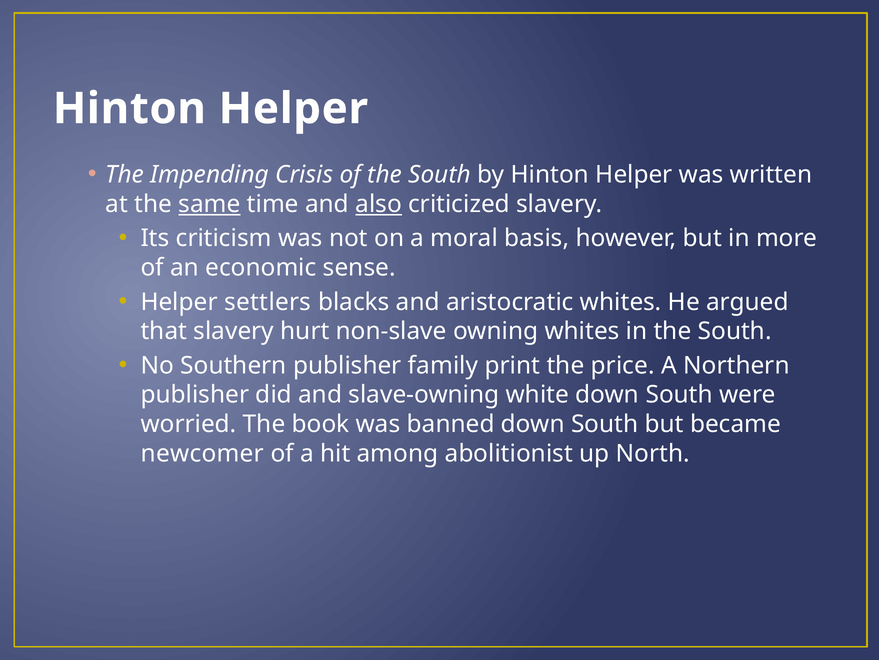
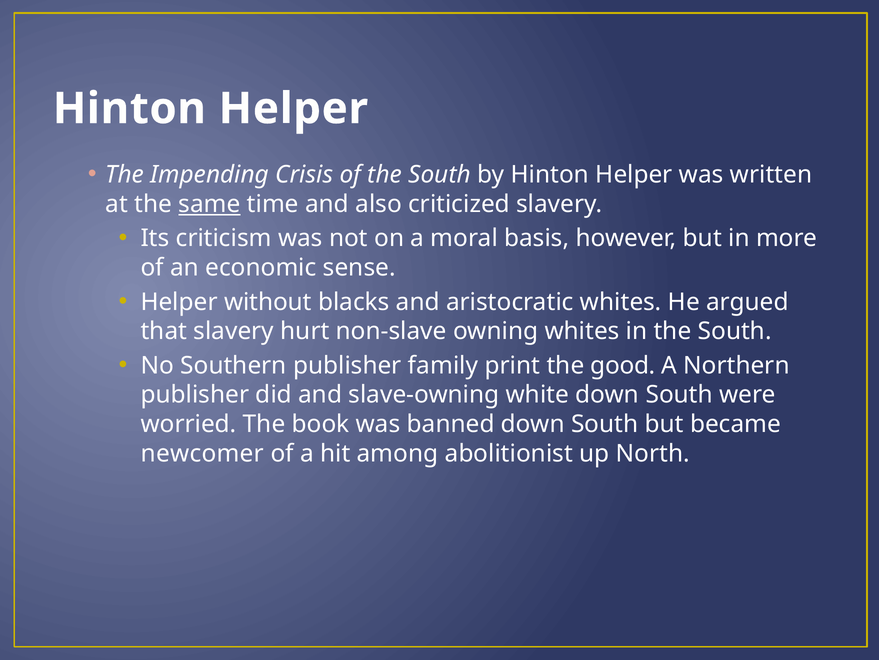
also underline: present -> none
settlers: settlers -> without
price: price -> good
